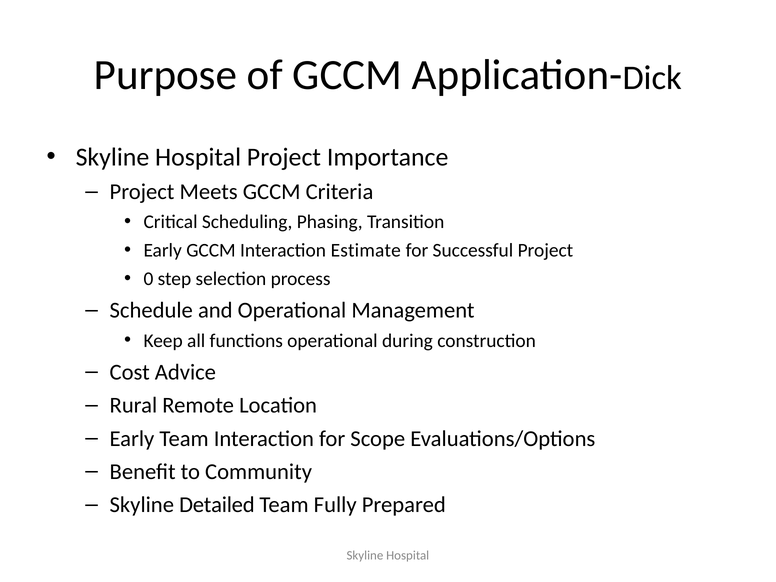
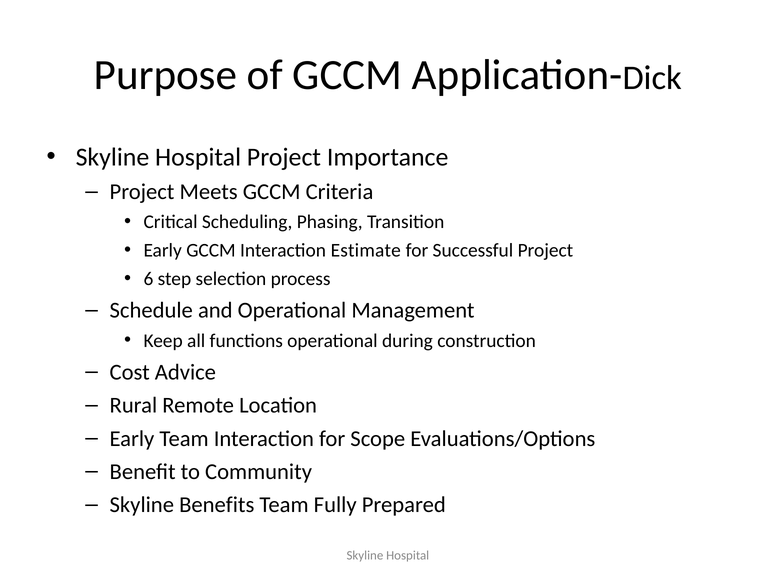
0: 0 -> 6
Detailed: Detailed -> Benefits
